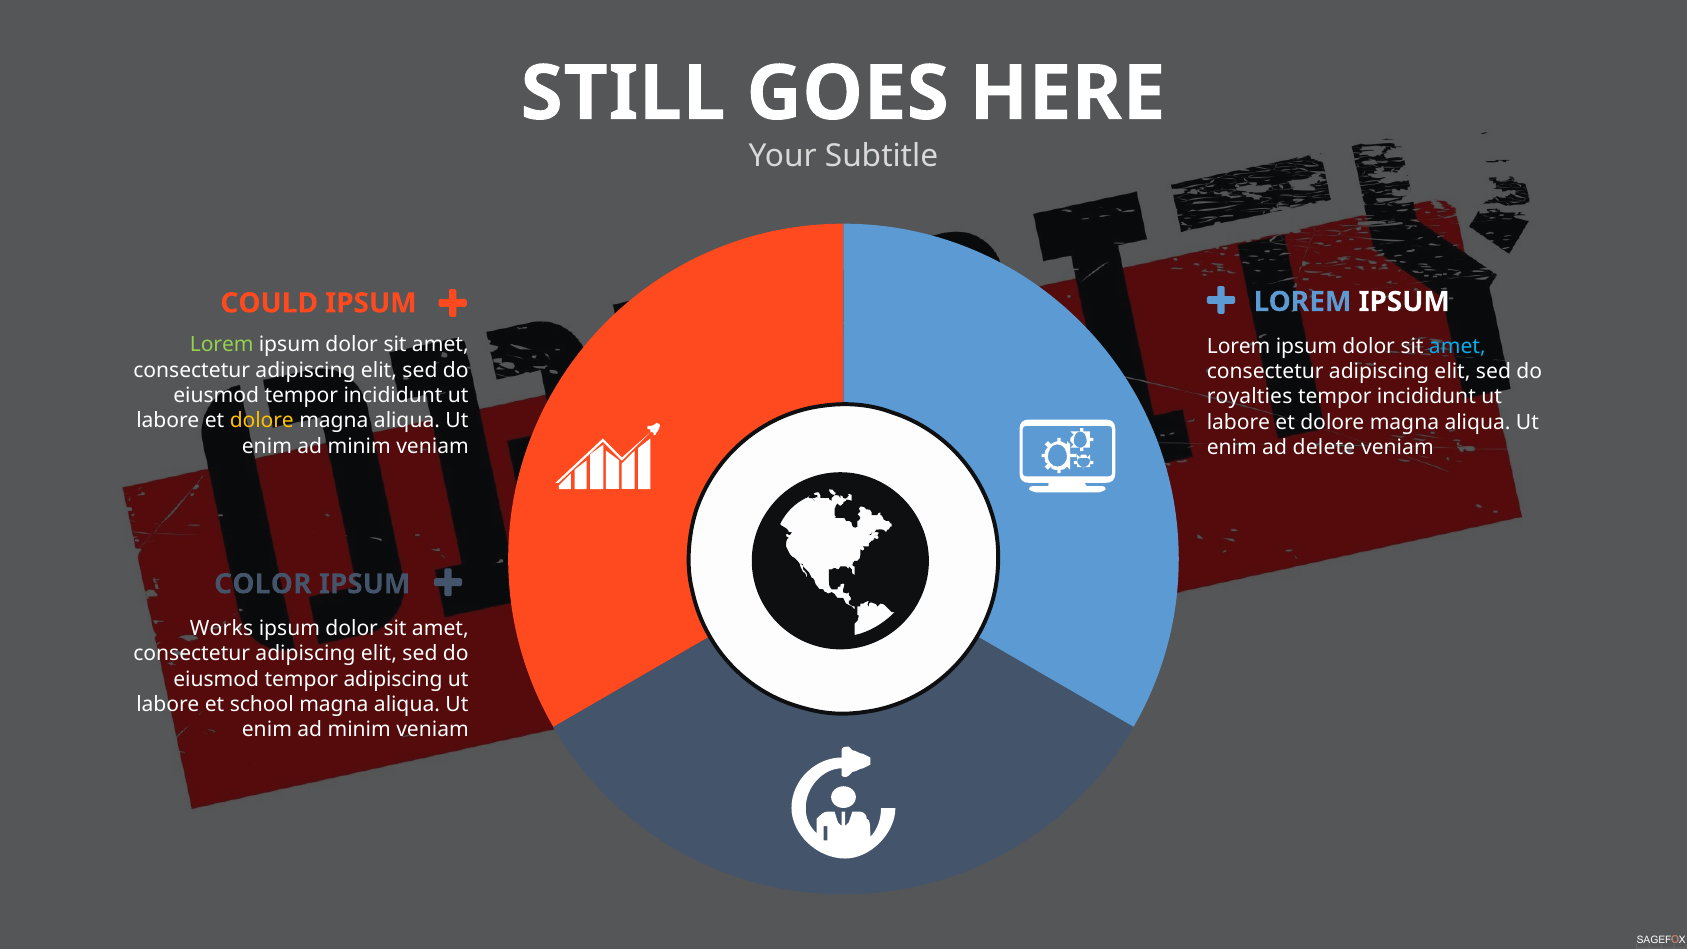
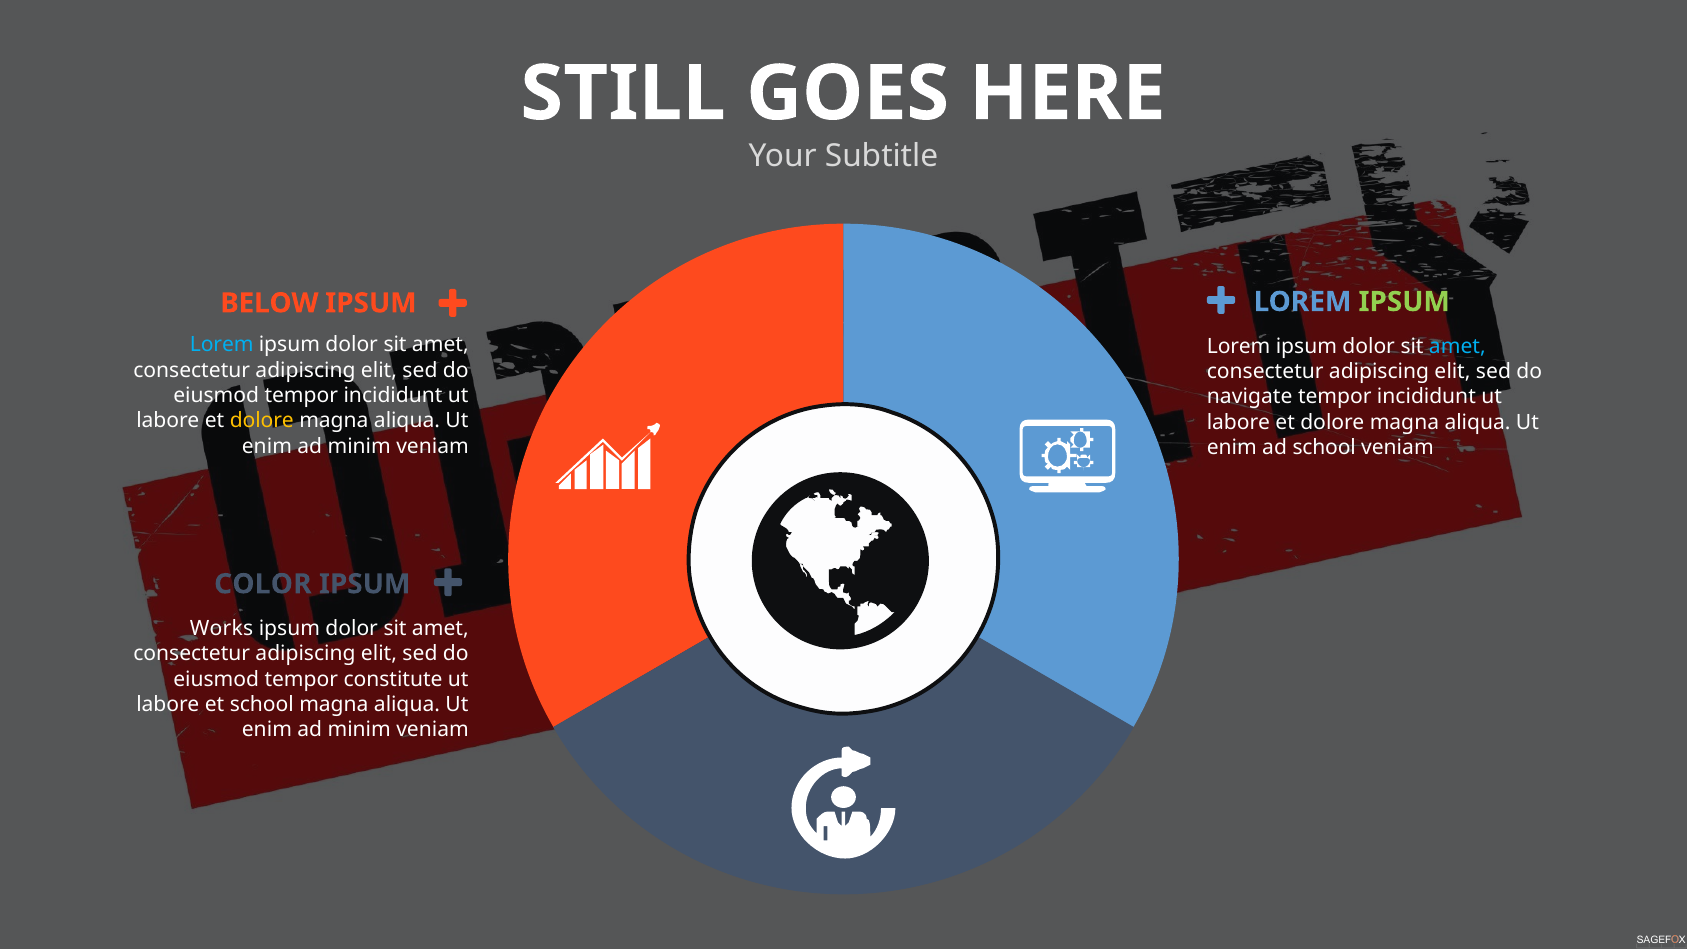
IPSUM at (1404, 302) colour: white -> light green
COULD: COULD -> BELOW
Lorem at (222, 345) colour: light green -> light blue
royalties: royalties -> navigate
ad delete: delete -> school
tempor adipiscing: adipiscing -> constitute
